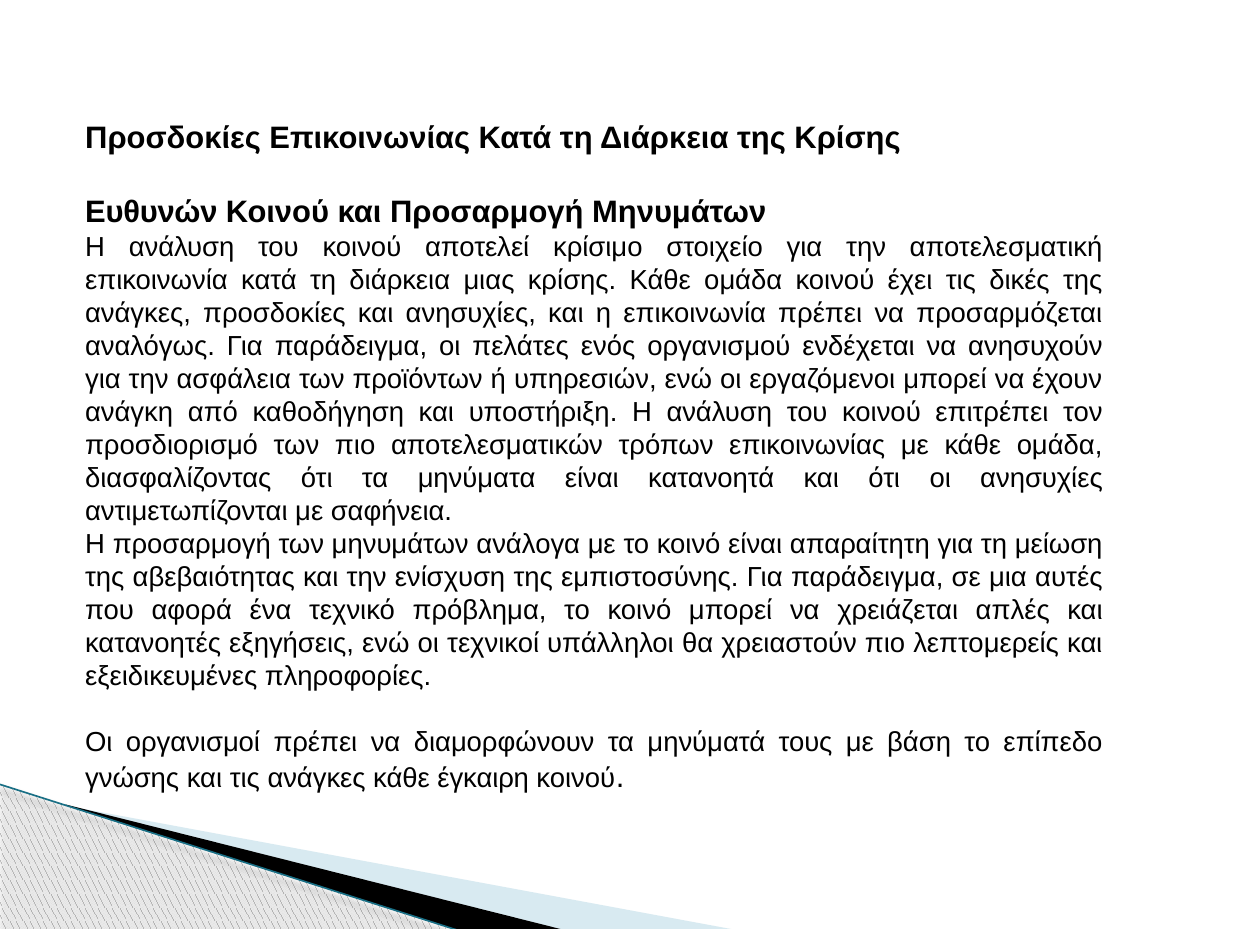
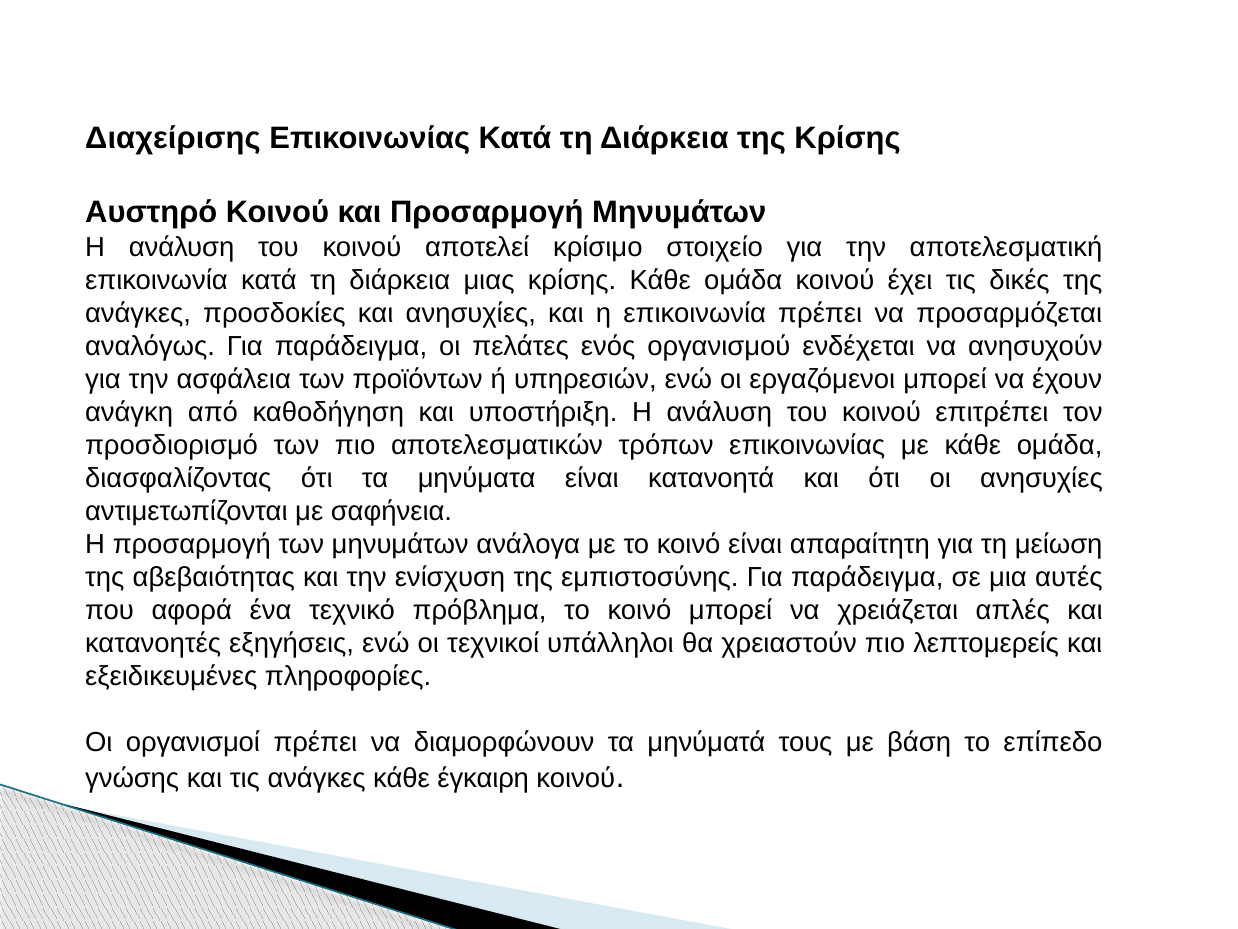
Προσδοκίες at (173, 138): Προσδοκίες -> Διαχείρισης
Ευθυνών: Ευθυνών -> Αυστηρό
